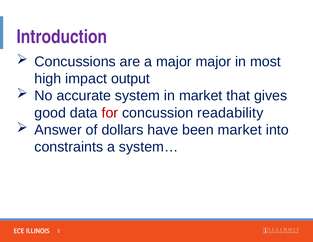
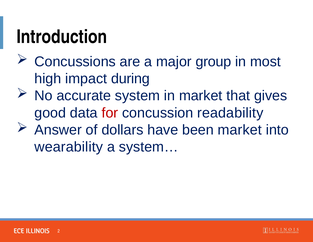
Introduction colour: purple -> black
major major: major -> group
output: output -> during
constraints: constraints -> wearability
